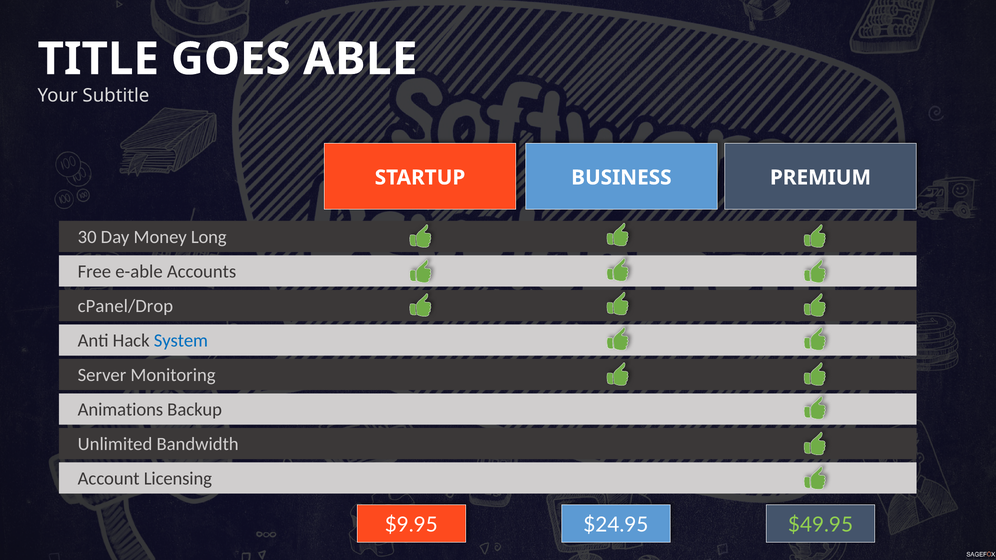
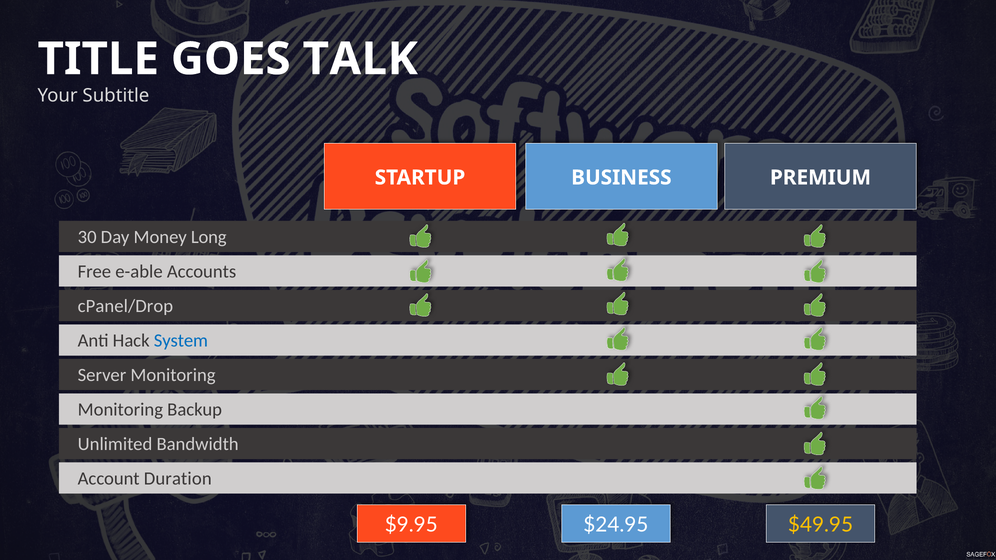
ABLE: ABLE -> TALK
Animations at (120, 410): Animations -> Monitoring
Licensing: Licensing -> Duration
$49.95 colour: light green -> yellow
